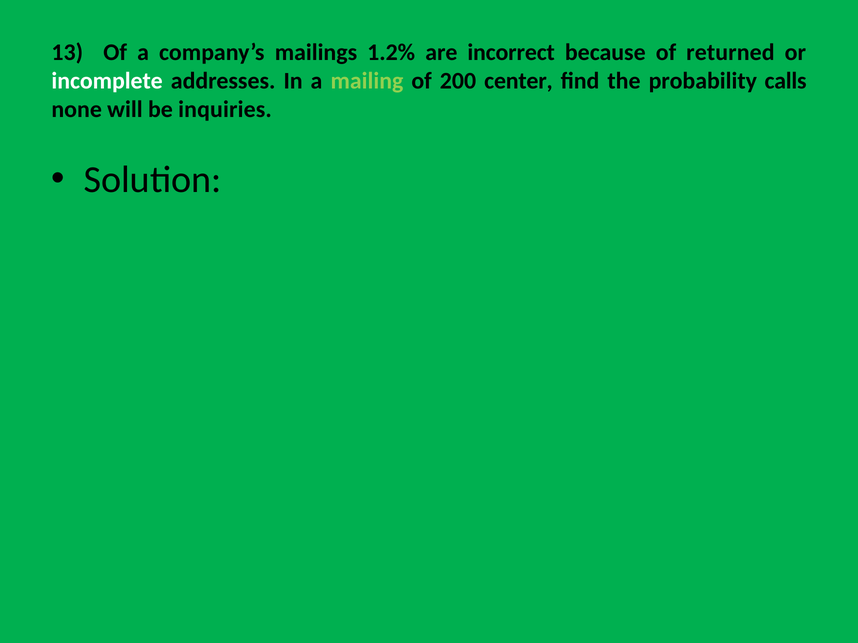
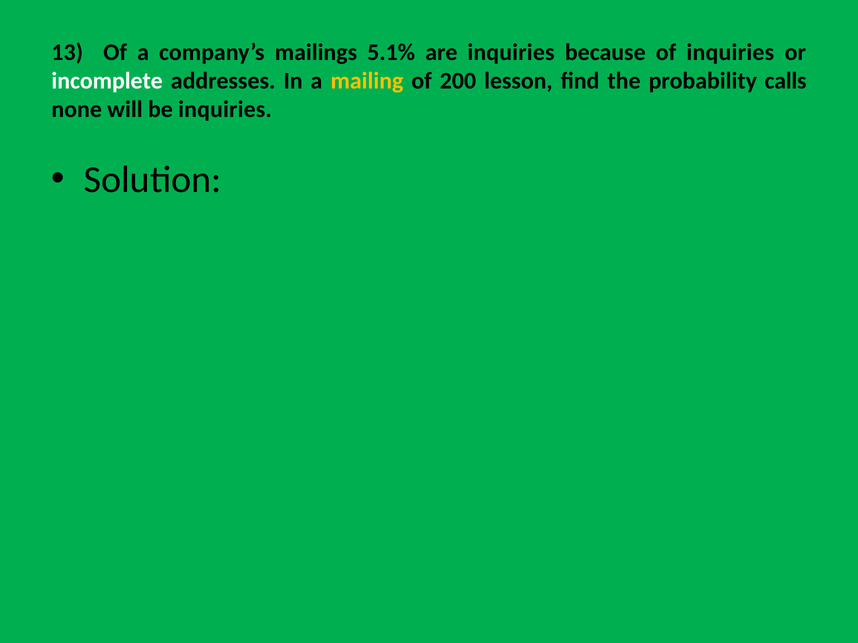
1.2%: 1.2% -> 5.1%
are incorrect: incorrect -> inquiries
of returned: returned -> inquiries
mailing colour: light green -> yellow
center: center -> lesson
